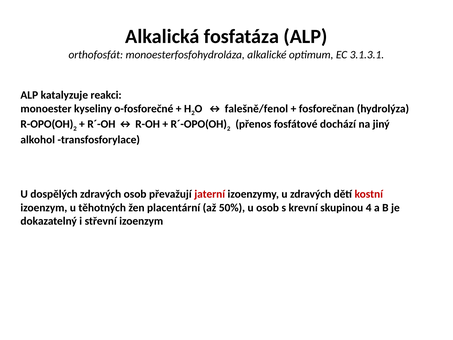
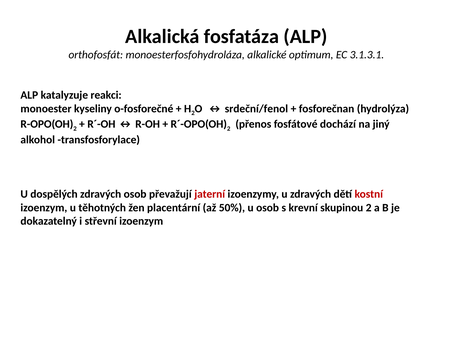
falešně/fenol: falešně/fenol -> srdeční/fenol
skupinou 4: 4 -> 2
